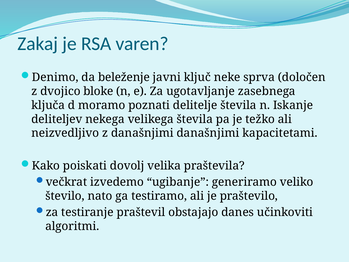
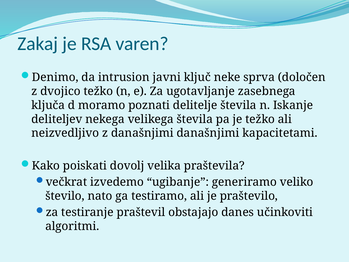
beleženje: beleženje -> intrusion
dvojico bloke: bloke -> težko
